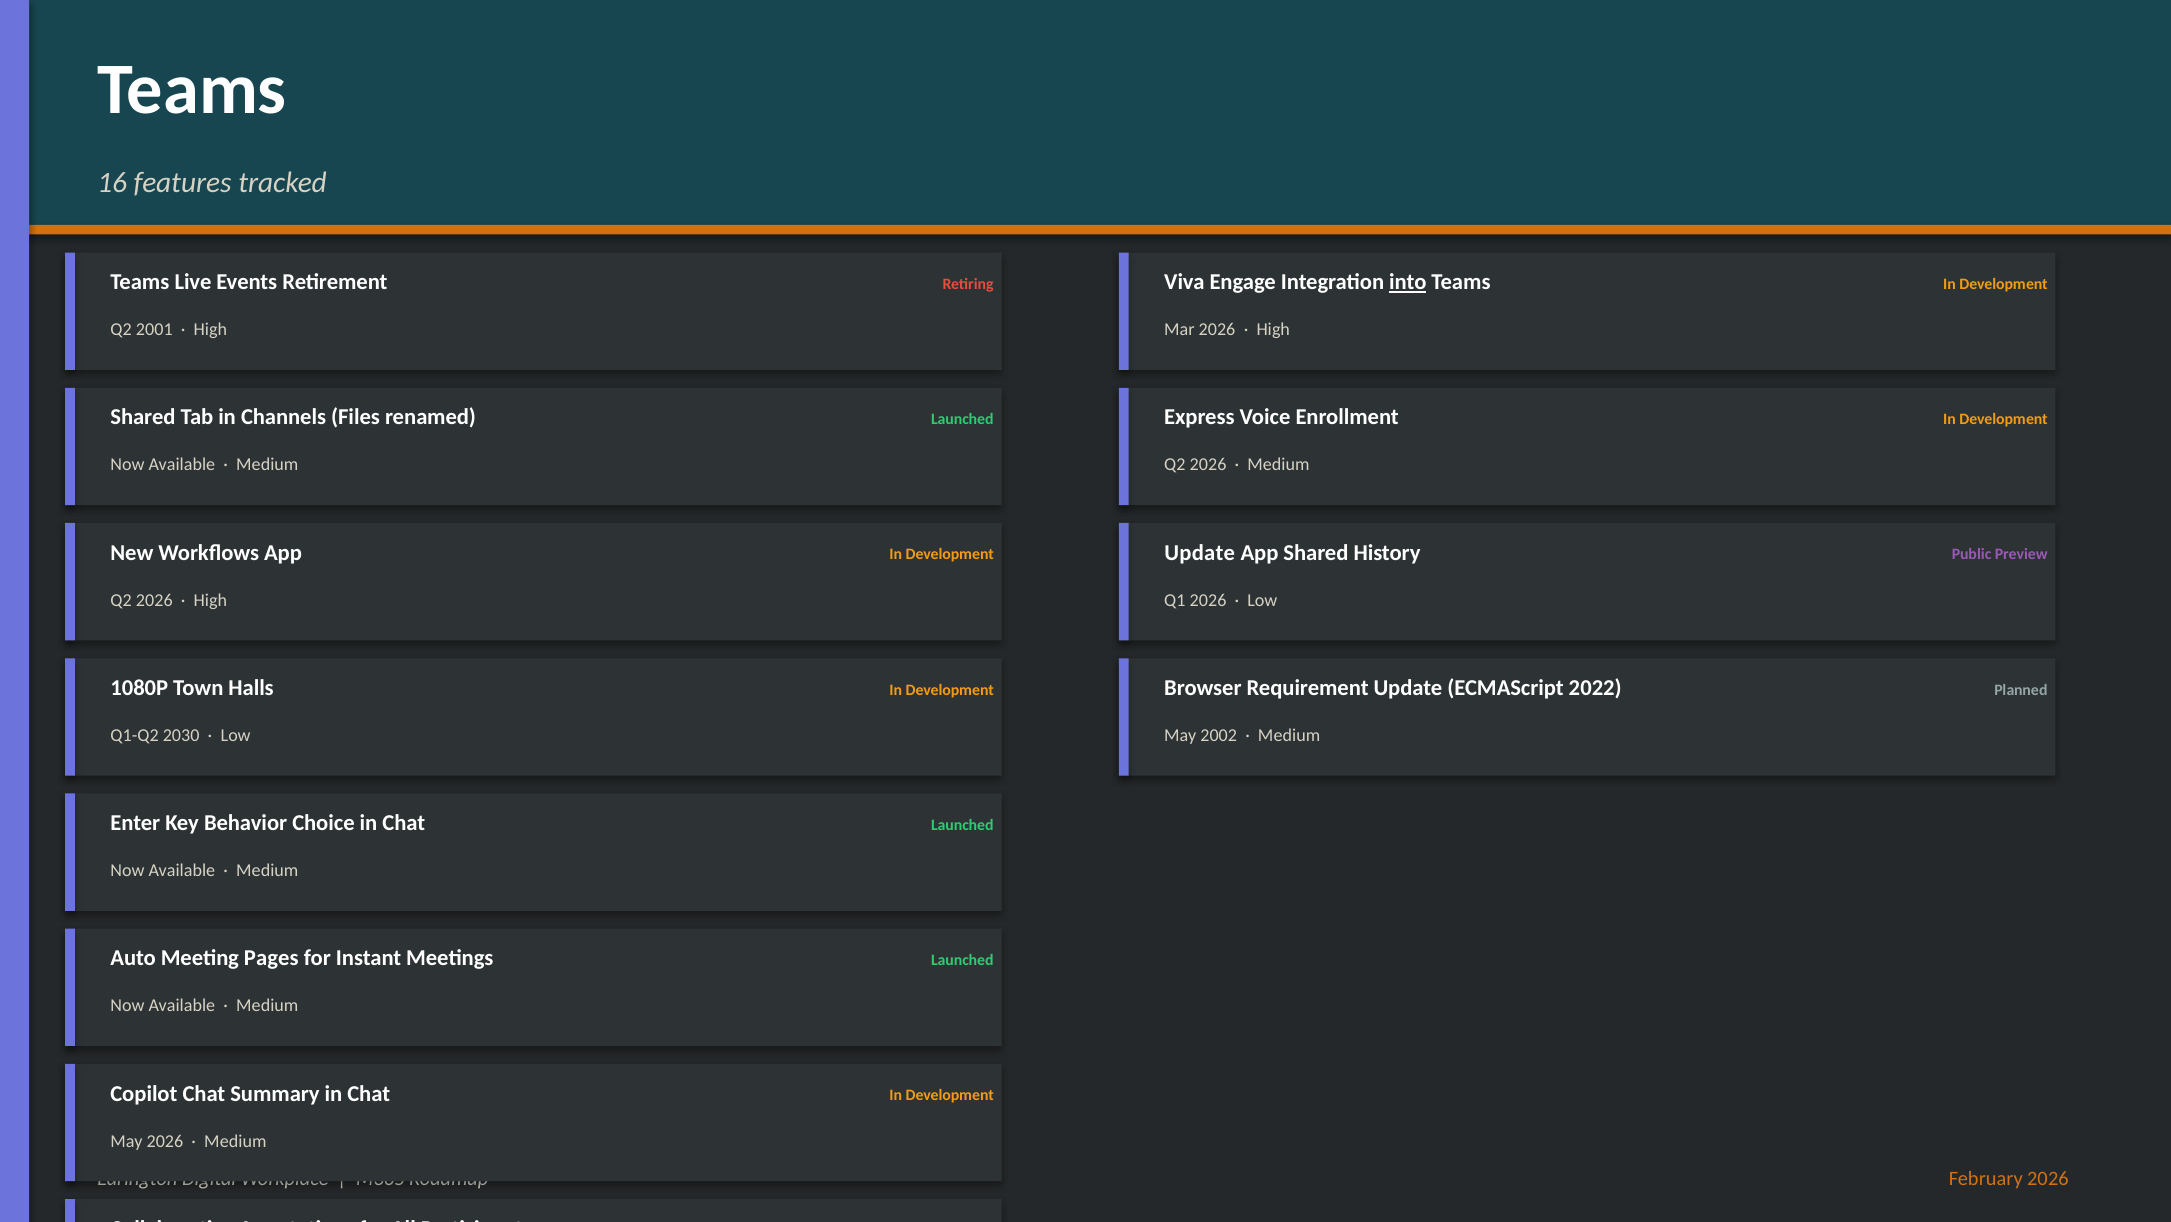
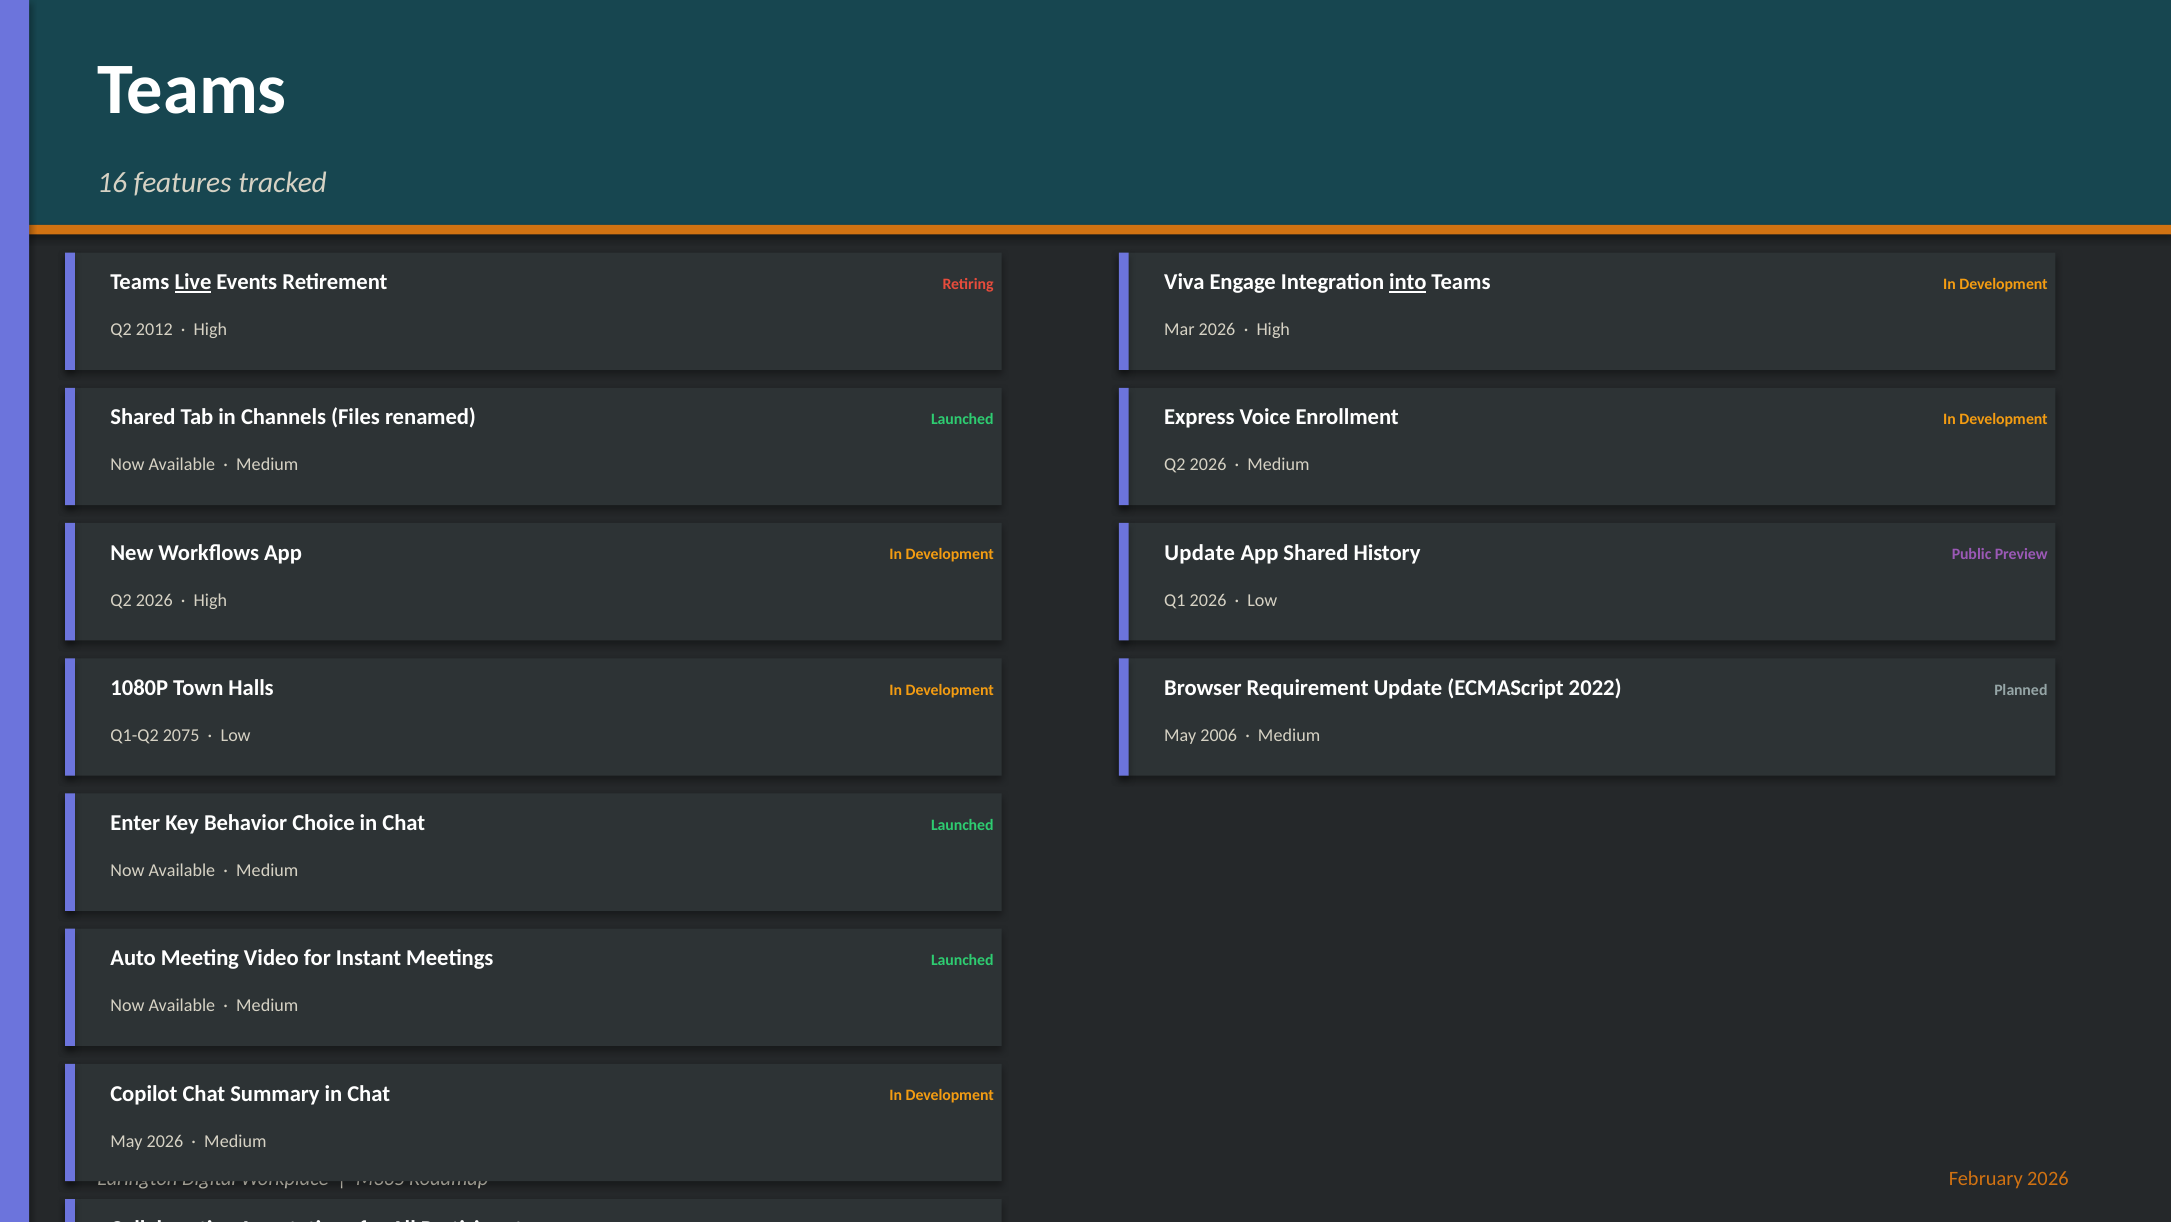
Live underline: none -> present
2001: 2001 -> 2012
2030: 2030 -> 2075
2002: 2002 -> 2006
Pages: Pages -> Video
